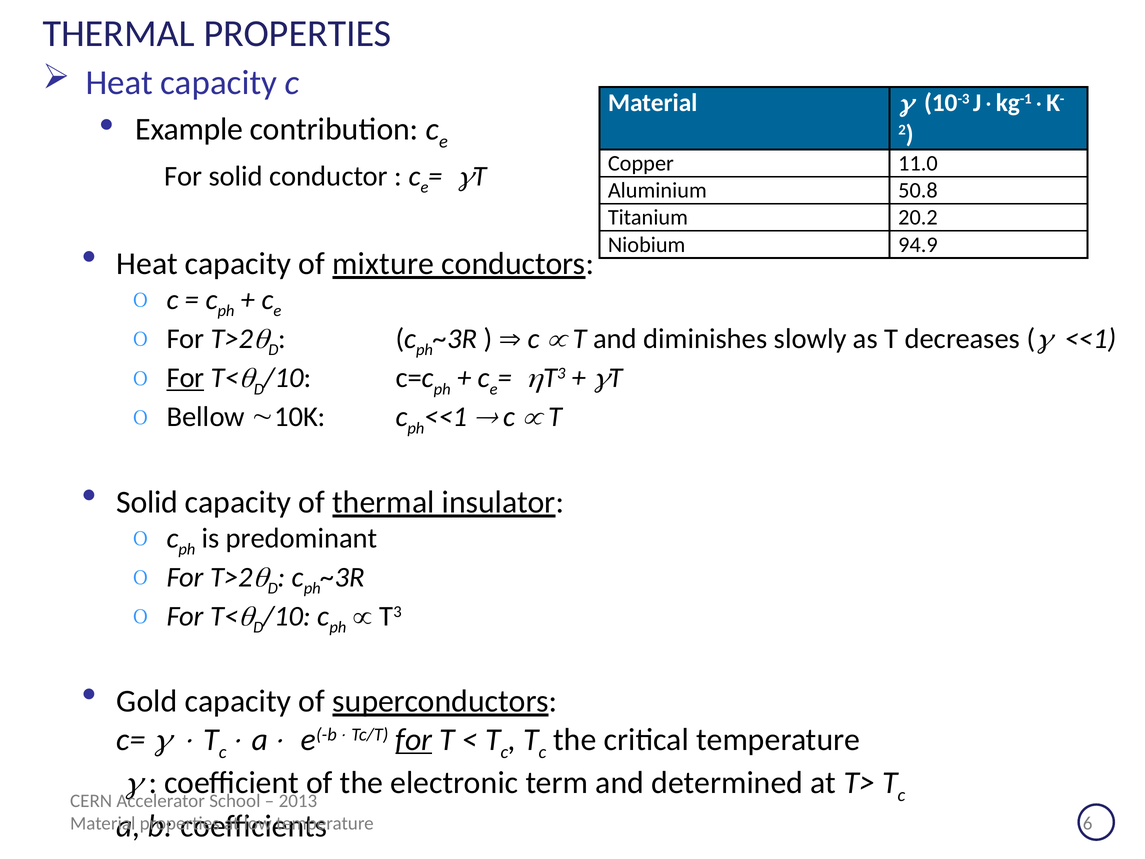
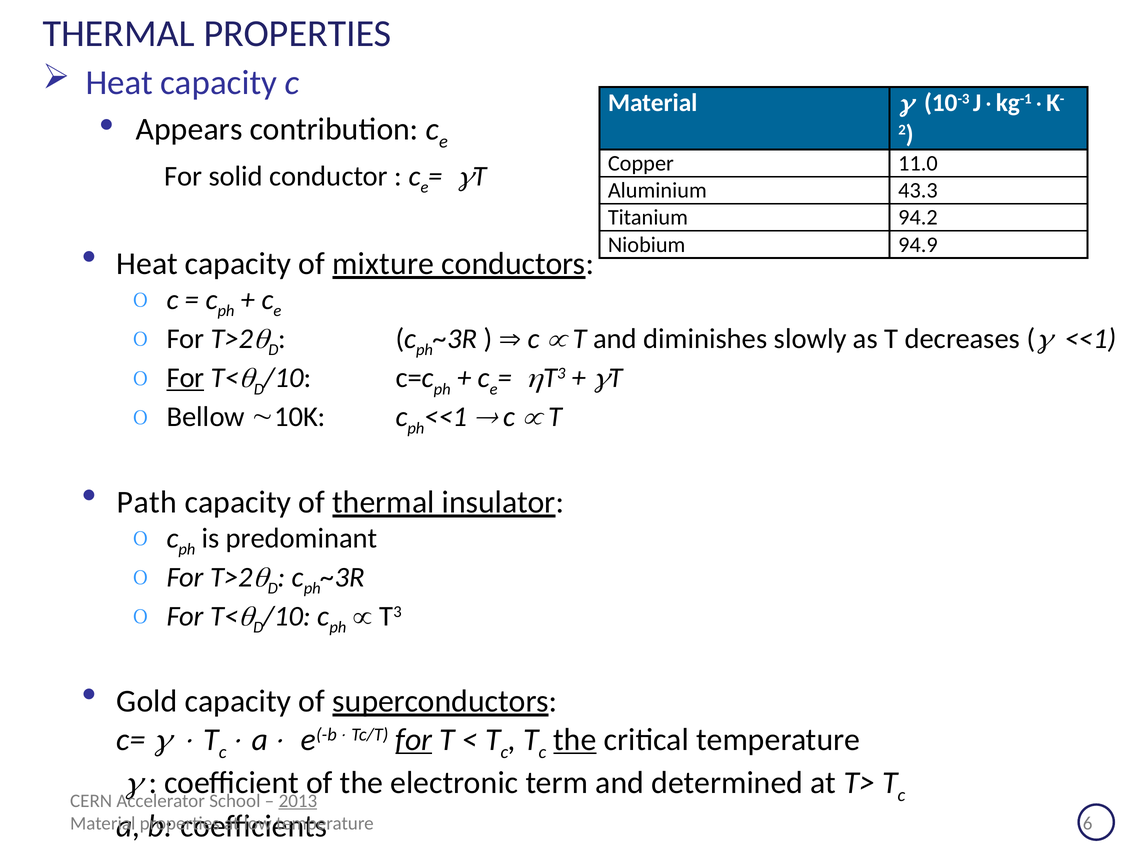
Example: Example -> Appears
50.8: 50.8 -> 43.3
20.2: 20.2 -> 94.2
Solid at (147, 502): Solid -> Path
the at (575, 739) underline: none -> present
2013 underline: none -> present
